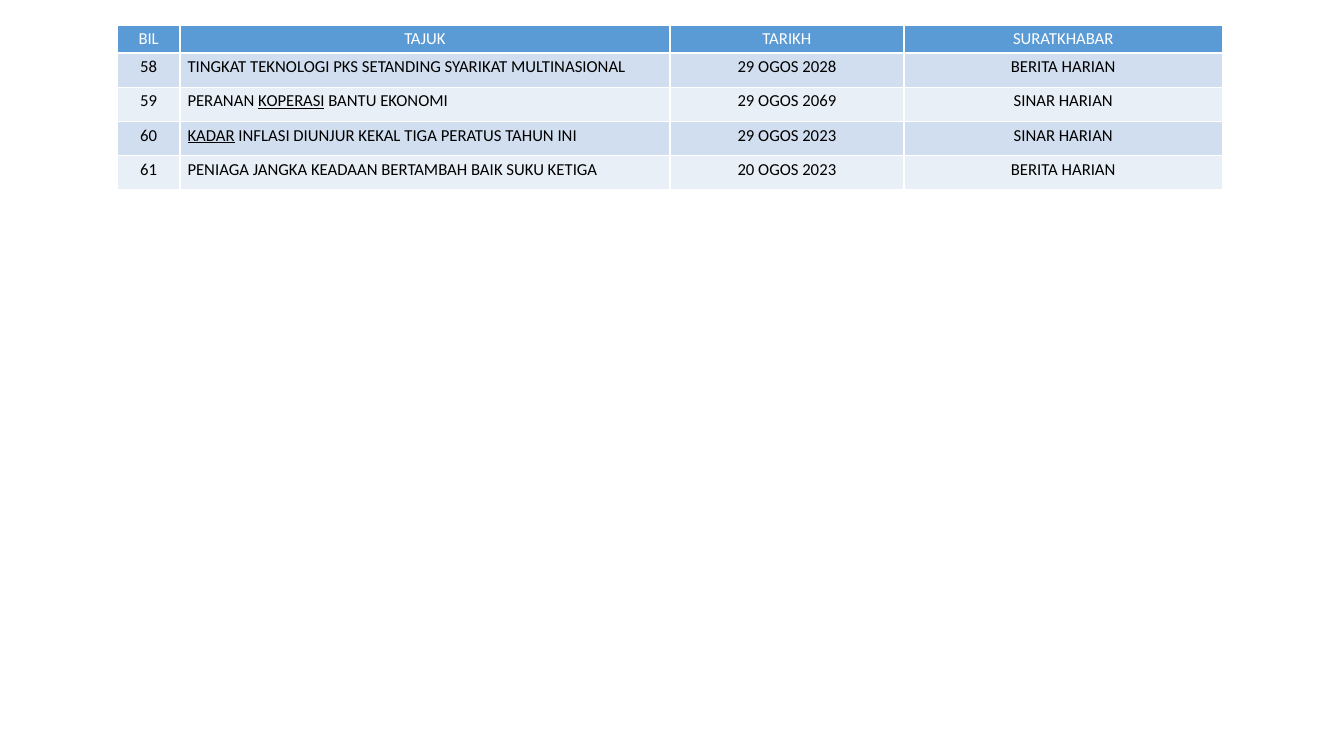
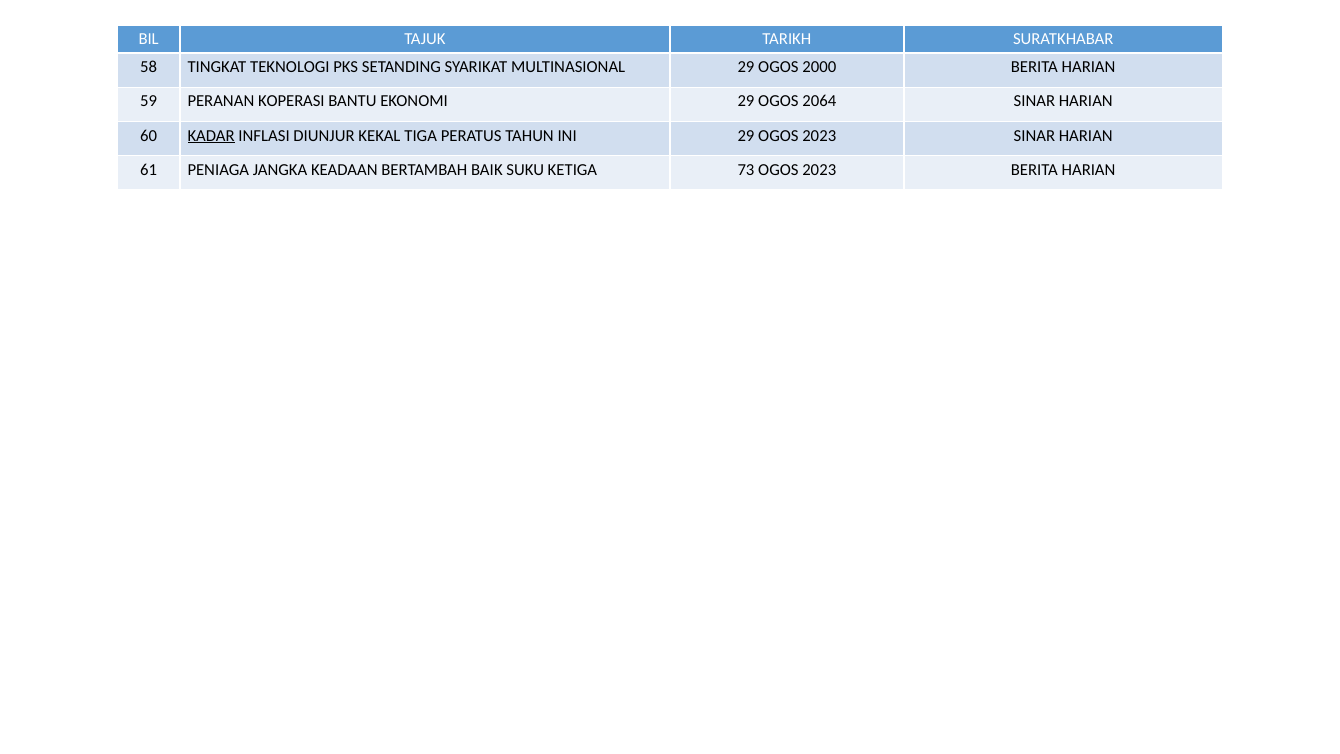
2028: 2028 -> 2000
KOPERASI underline: present -> none
2069: 2069 -> 2064
20: 20 -> 73
